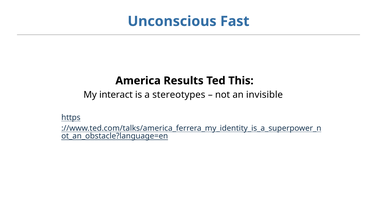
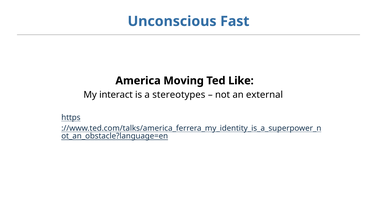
Results: Results -> Moving
This: This -> Like
invisible: invisible -> external
